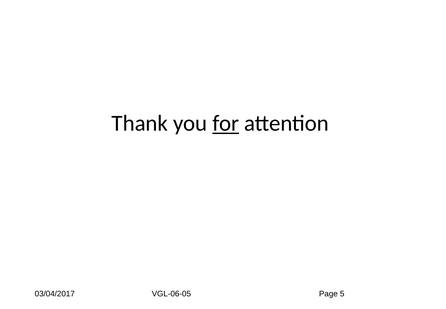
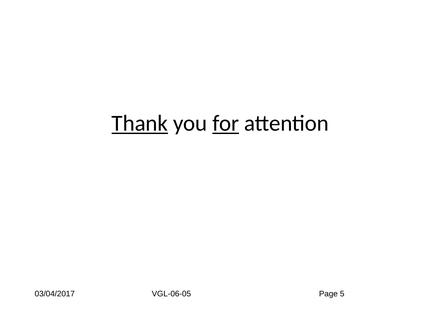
Thank underline: none -> present
